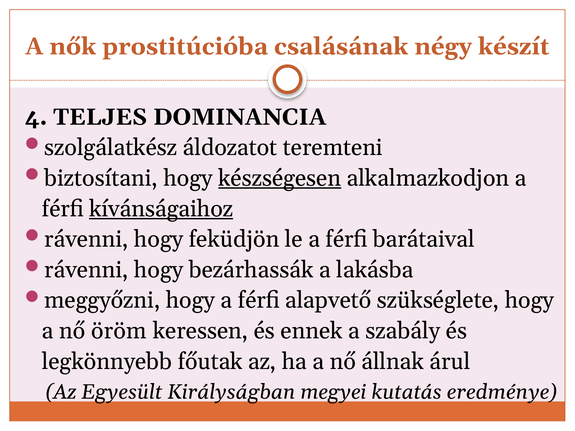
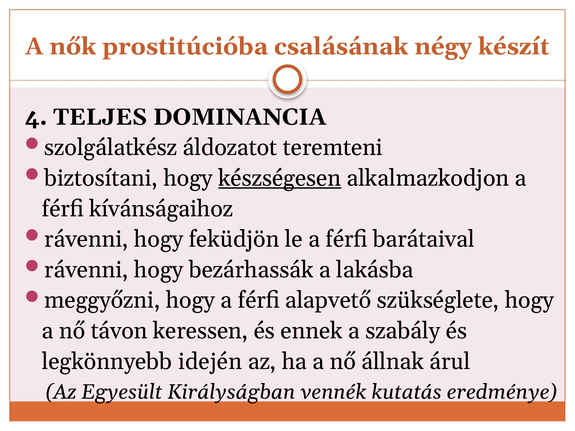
kívánságaihoz underline: present -> none
öröm: öröm -> távon
főutak: főutak -> idején
megyei: megyei -> vennék
